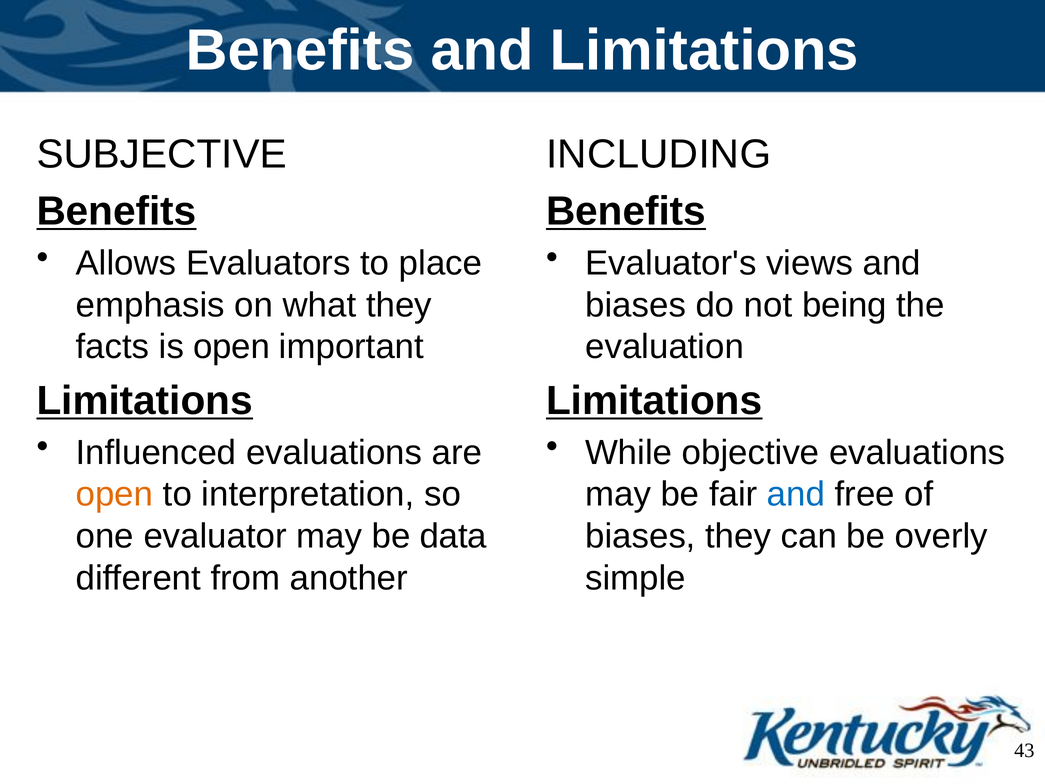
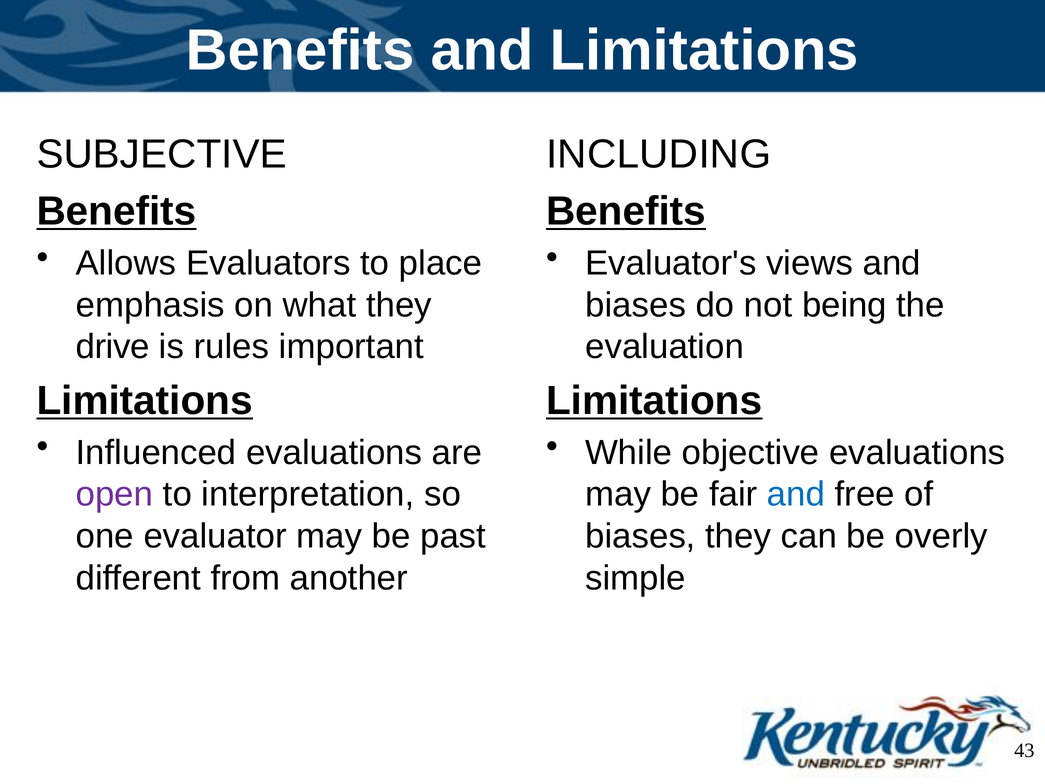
facts: facts -> drive
is open: open -> rules
open at (114, 494) colour: orange -> purple
data: data -> past
